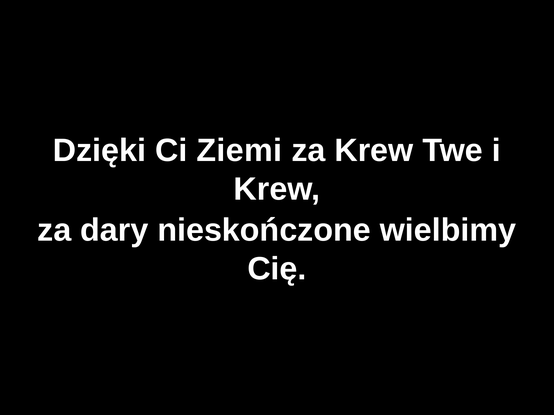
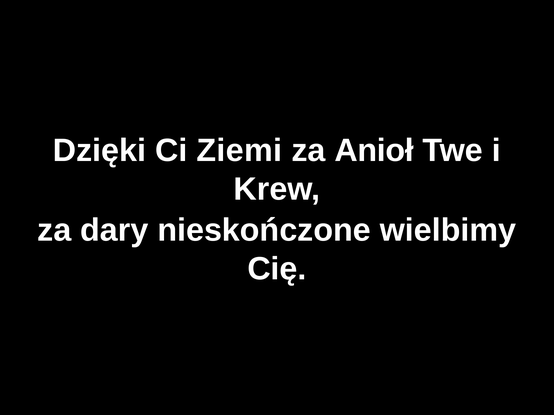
za Krew: Krew -> Anioł
